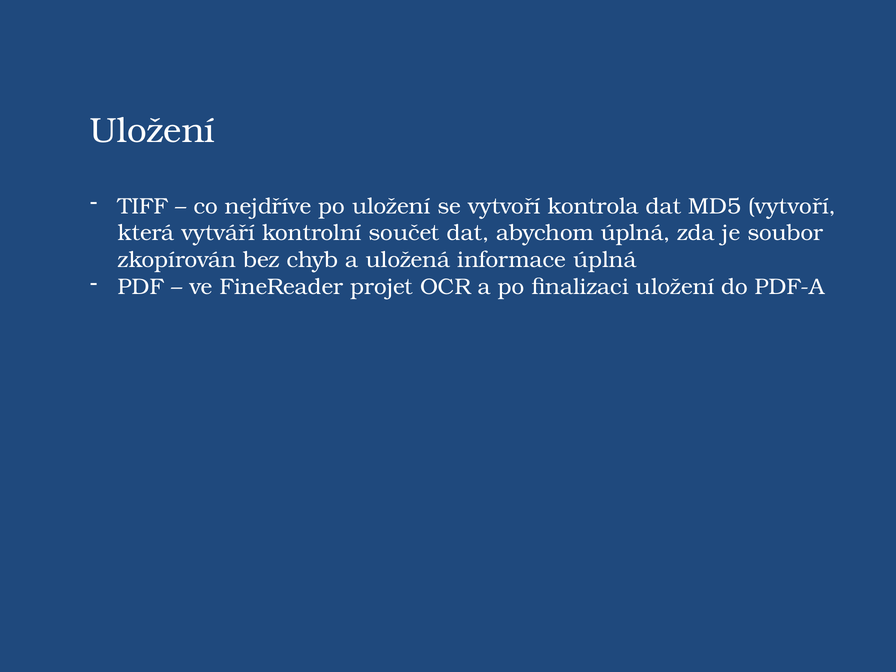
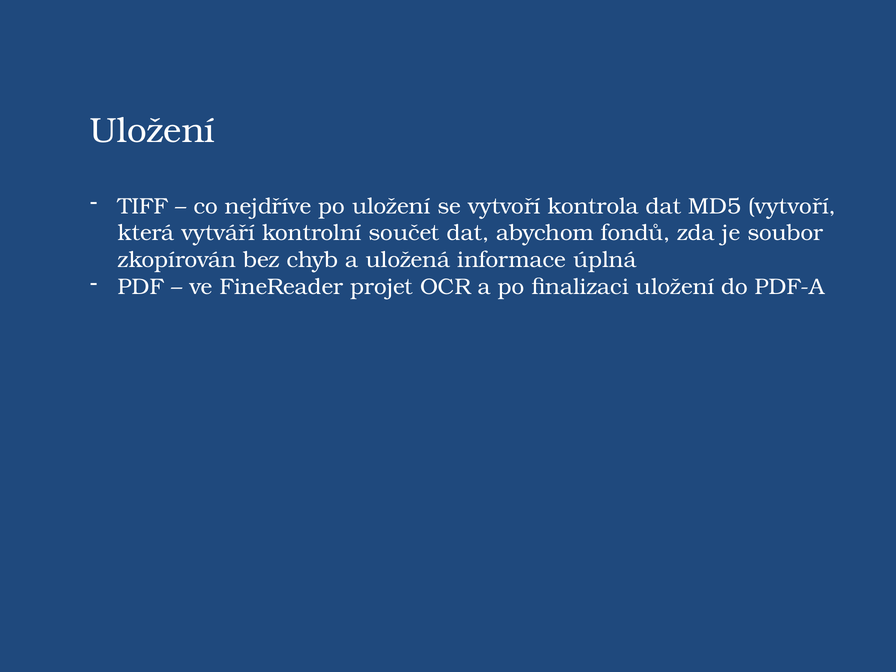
abychom úplná: úplná -> fondů
